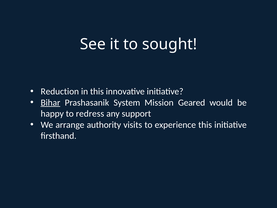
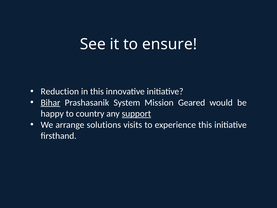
sought: sought -> ensure
redress: redress -> country
support underline: none -> present
authority: authority -> solutions
